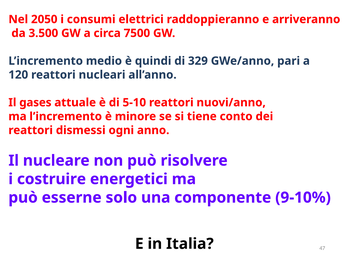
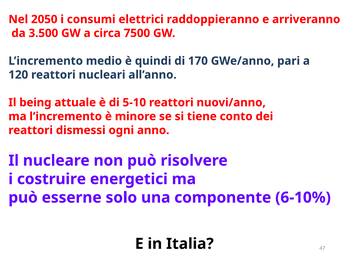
329: 329 -> 170
gases: gases -> being
9-10%: 9-10% -> 6-10%
